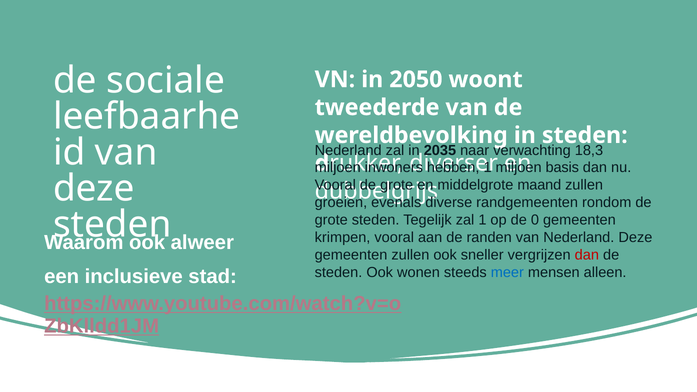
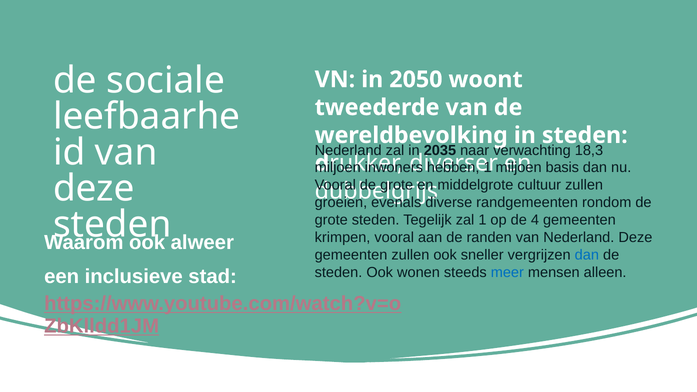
maand: maand -> cultuur
0: 0 -> 4
dan at (587, 255) colour: red -> blue
